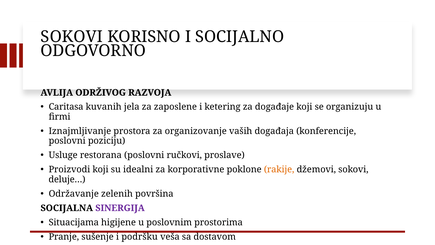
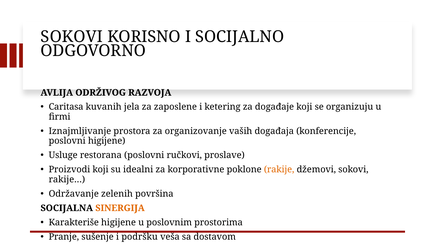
poslovni poziciju: poziciju -> higijene
deluje…: deluje… -> rakije…
SINERGIJA colour: purple -> orange
Situacijama: Situacijama -> Karakteriše
